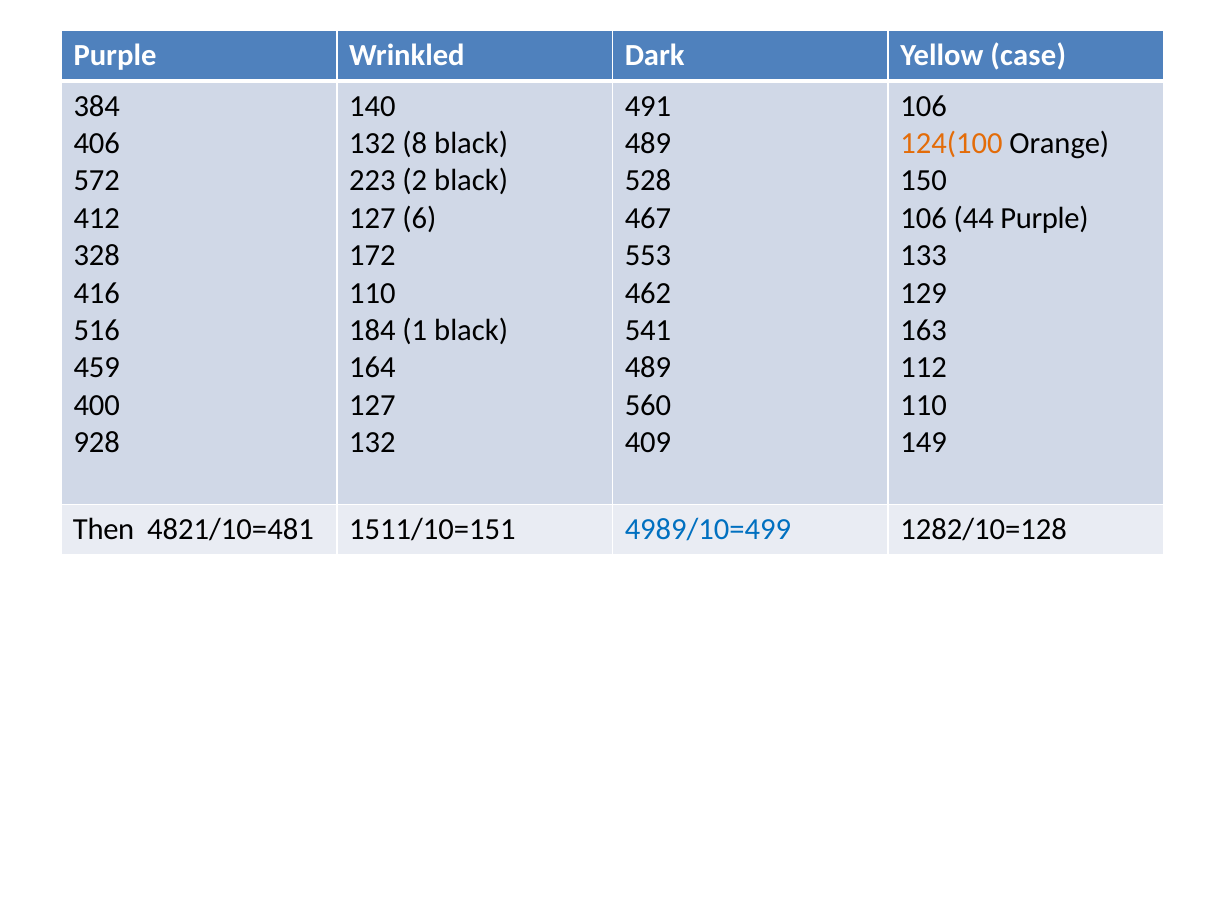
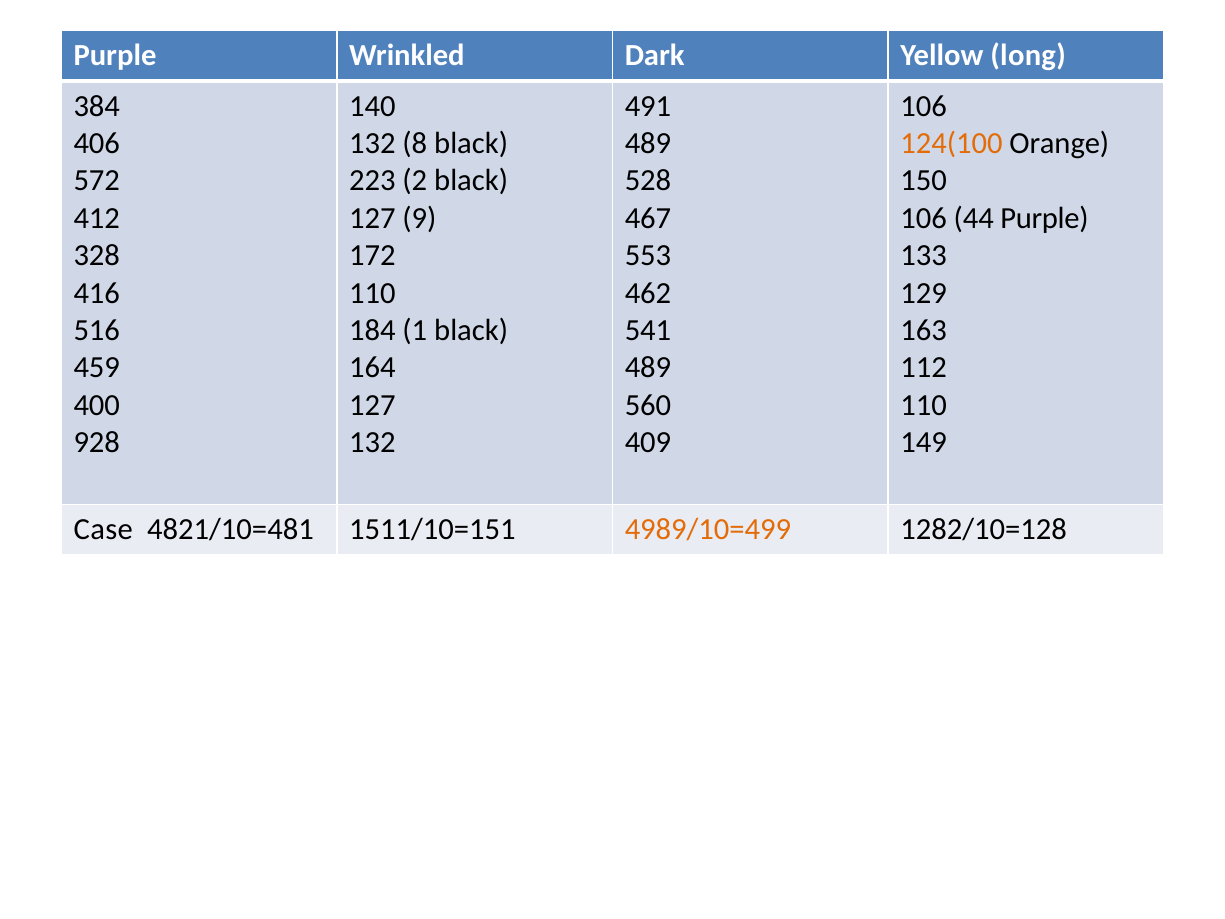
case: case -> long
6: 6 -> 9
Then: Then -> Case
4989/10=499 colour: blue -> orange
